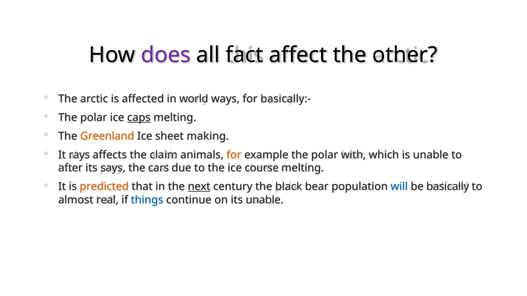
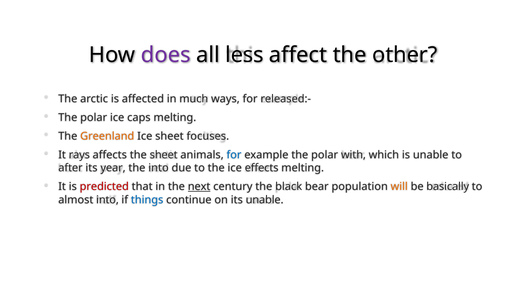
fact: fact -> less
world: world -> much
basically:-: basically:- -> released:-
caps underline: present -> none
making: making -> focuses
the claim: claim -> sheet
for at (234, 155) colour: orange -> blue
says: says -> year
the cars: cars -> into
course: course -> effects
predicted colour: orange -> red
will colour: blue -> orange
almost real: real -> into
